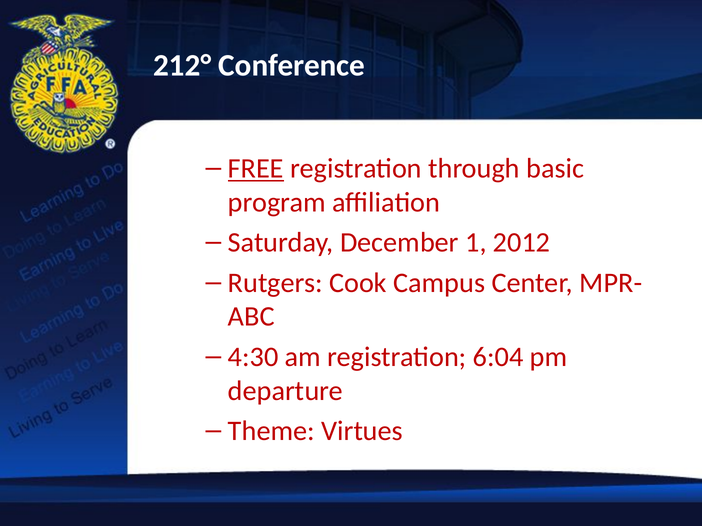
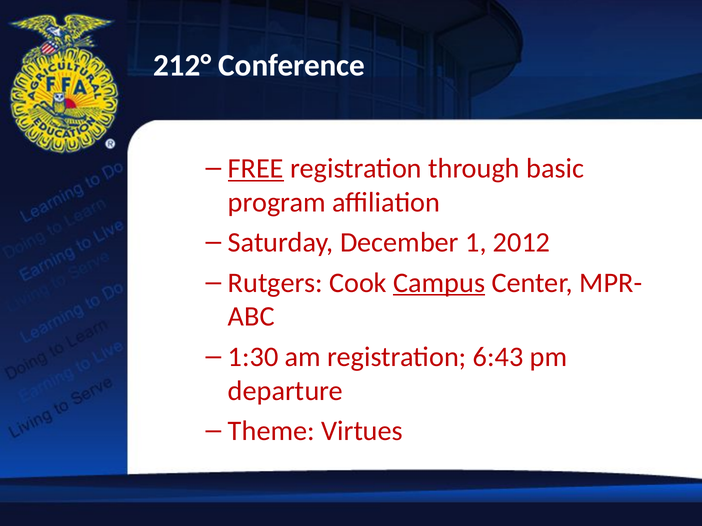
Campus underline: none -> present
4:30: 4:30 -> 1:30
6:04: 6:04 -> 6:43
